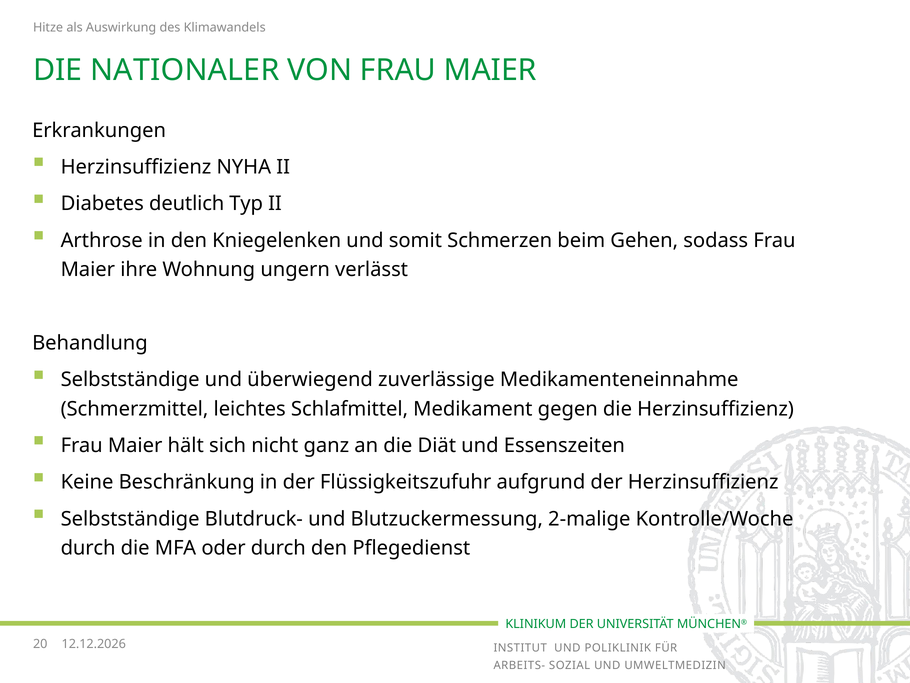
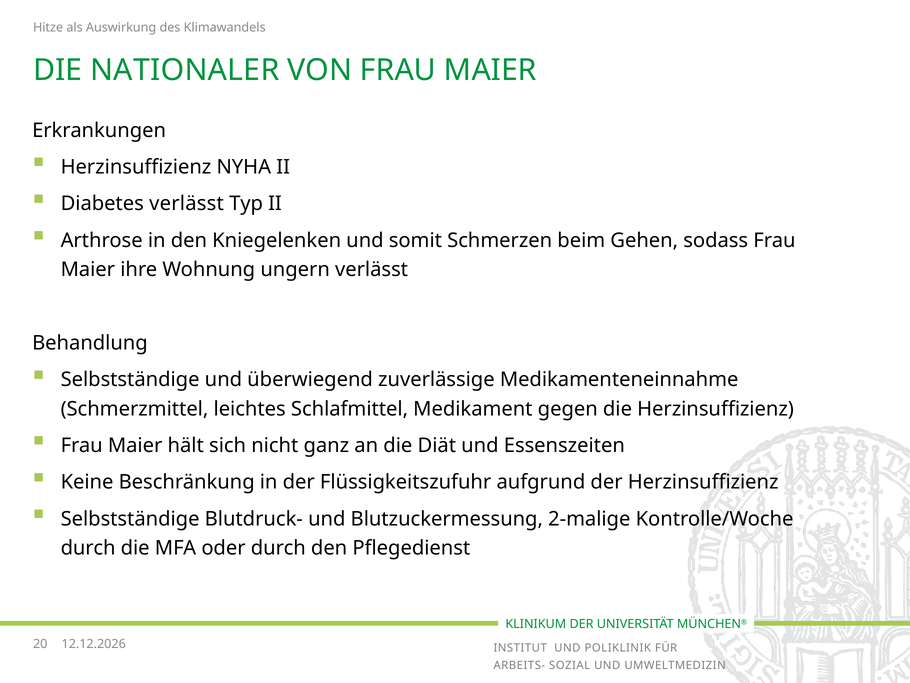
Diabetes deutlich: deutlich -> verlässt
